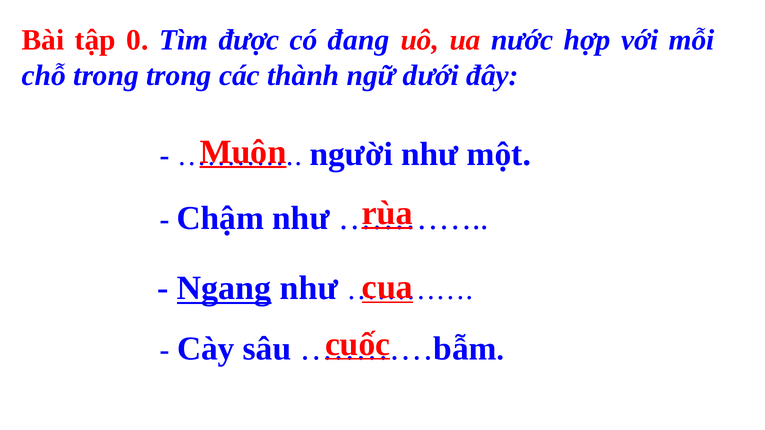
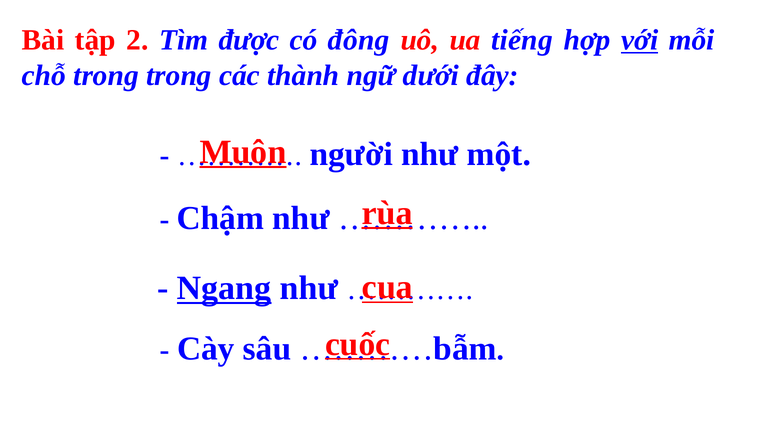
0: 0 -> 2
đang: đang -> đông
nước: nước -> tiếng
với underline: none -> present
